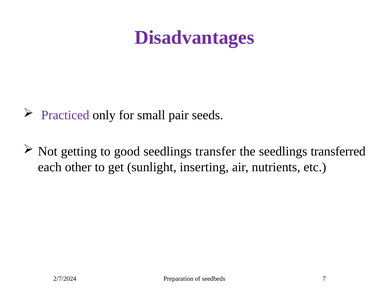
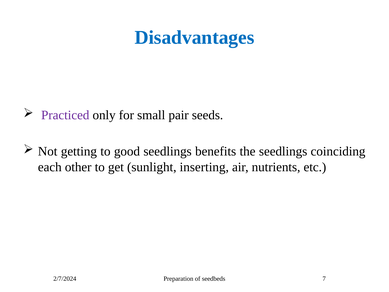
Disadvantages colour: purple -> blue
transfer: transfer -> benefits
transferred: transferred -> coinciding
